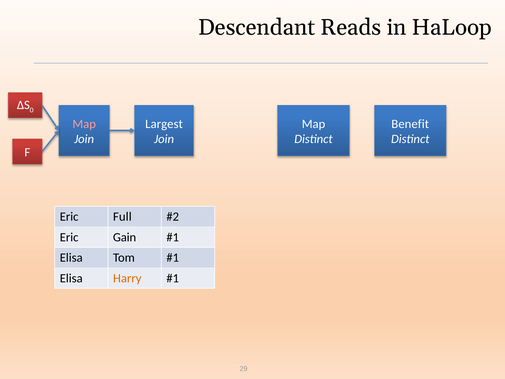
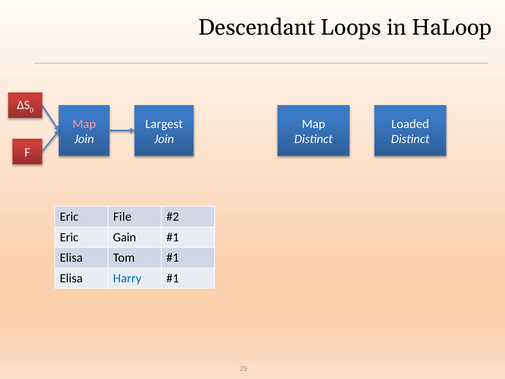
Reads: Reads -> Loops
Benefit: Benefit -> Loaded
Full: Full -> File
Harry colour: orange -> blue
